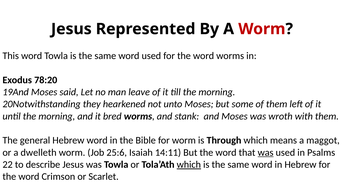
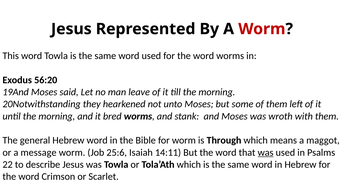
78:20: 78:20 -> 56:20
dwelleth: dwelleth -> message
which at (189, 164) underline: present -> none
